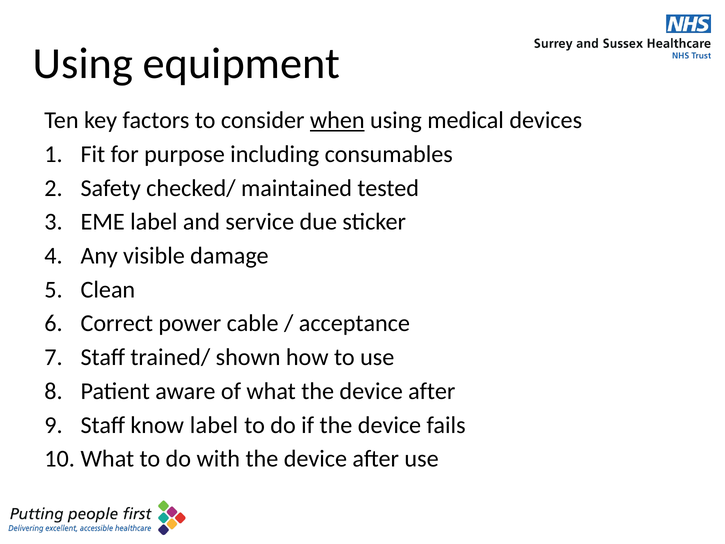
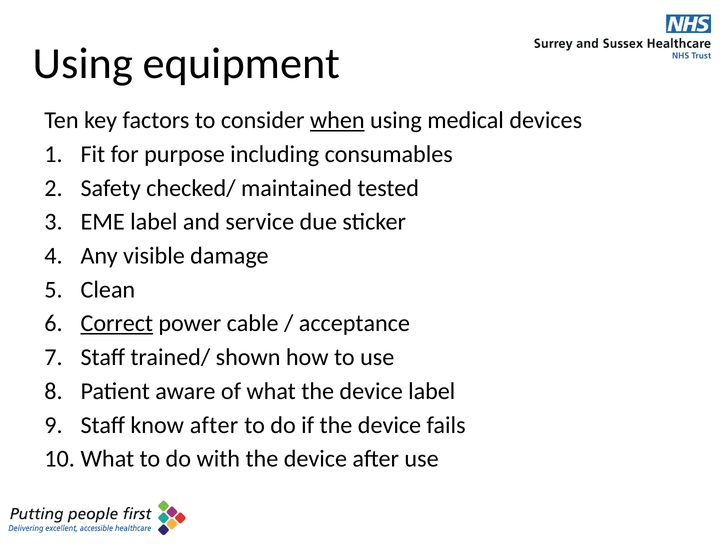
Correct underline: none -> present
what the device after: after -> label
know label: label -> after
